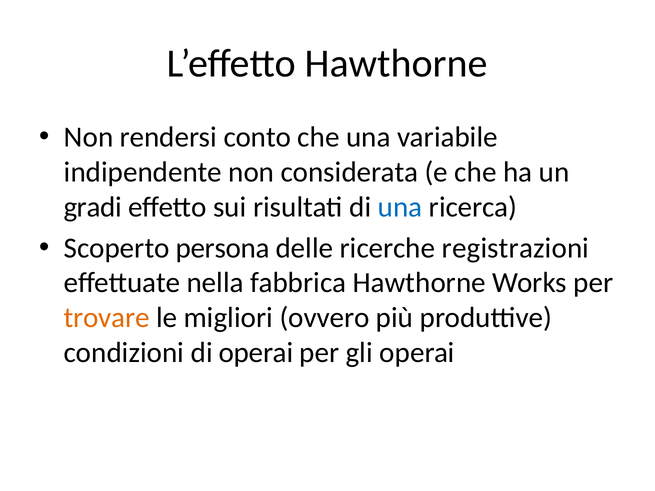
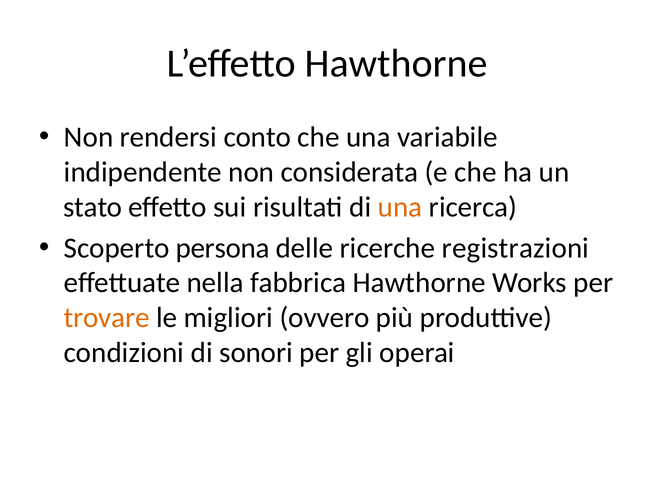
gradi: gradi -> stato
una at (400, 207) colour: blue -> orange
di operai: operai -> sonori
